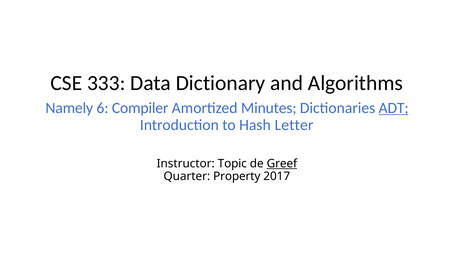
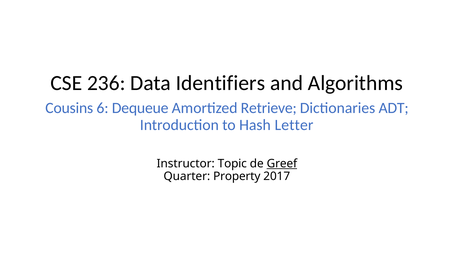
333: 333 -> 236
Dictionary: Dictionary -> Identifiers
Namely: Namely -> Cousins
Compiler: Compiler -> Dequeue
Minutes: Minutes -> Retrieve
ADT underline: present -> none
